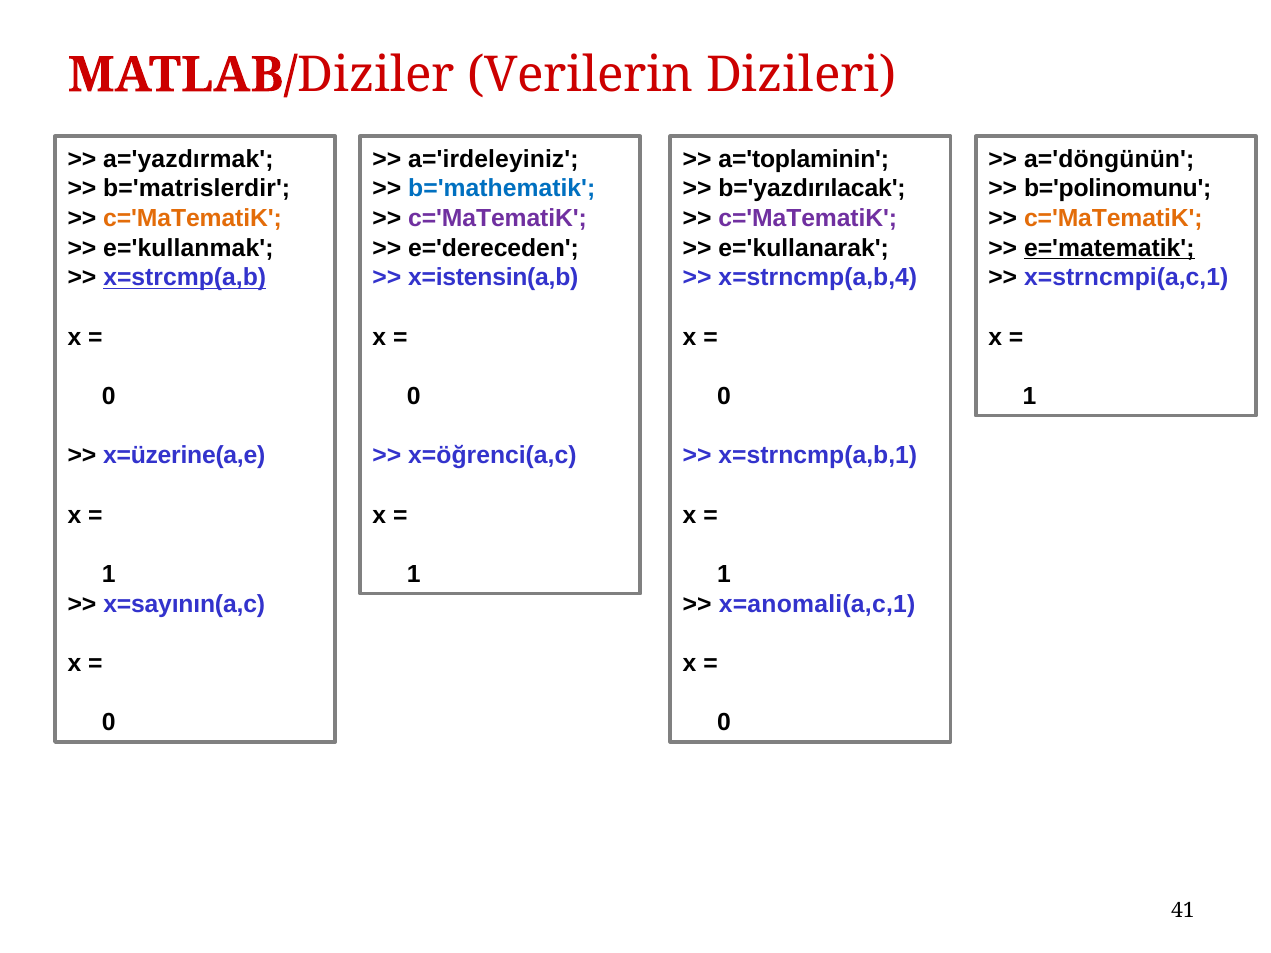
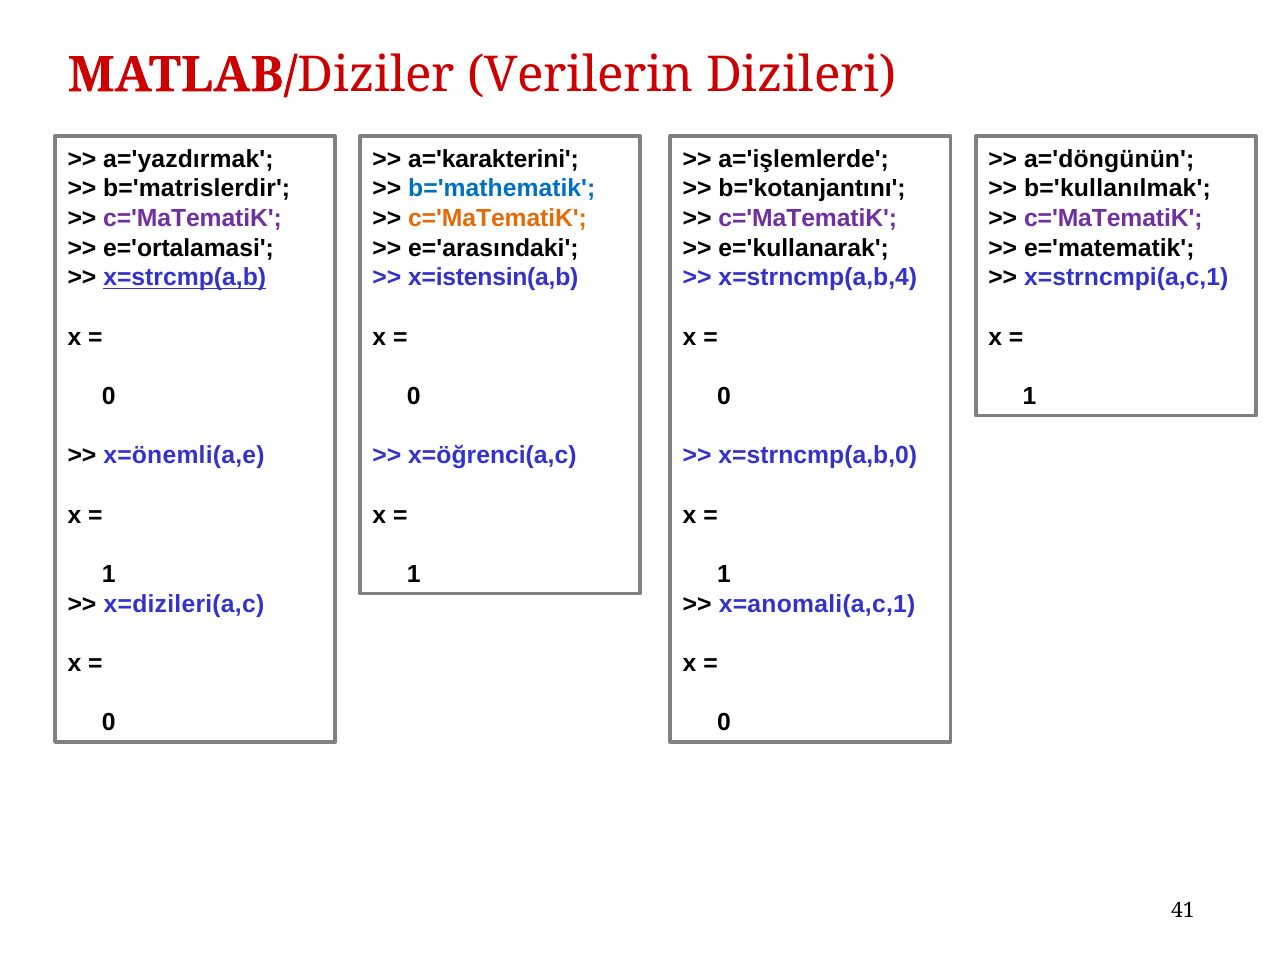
a='irdeleyiniz: a='irdeleyiniz -> a='karakterini
a='toplaminin: a='toplaminin -> a='işlemlerde
b='yazdırılacak: b='yazdırılacak -> b='kotanjantını
b='polinomunu: b='polinomunu -> b='kullanılmak
c='MaTematiK at (192, 218) colour: orange -> purple
c='MaTematiK at (497, 218) colour: purple -> orange
c='MaTematiK at (1113, 218) colour: orange -> purple
e='kullanmak: e='kullanmak -> e='ortalamasi
e='dereceden: e='dereceden -> e='arasındaki
e='matematik underline: present -> none
x=üzerine(a,e: x=üzerine(a,e -> x=önemli(a,e
x=strncmp(a,b,1: x=strncmp(a,b,1 -> x=strncmp(a,b,0
x=sayının(a,c: x=sayının(a,c -> x=dizileri(a,c
